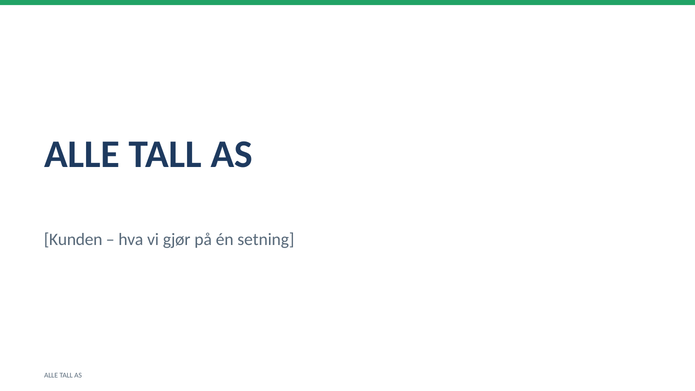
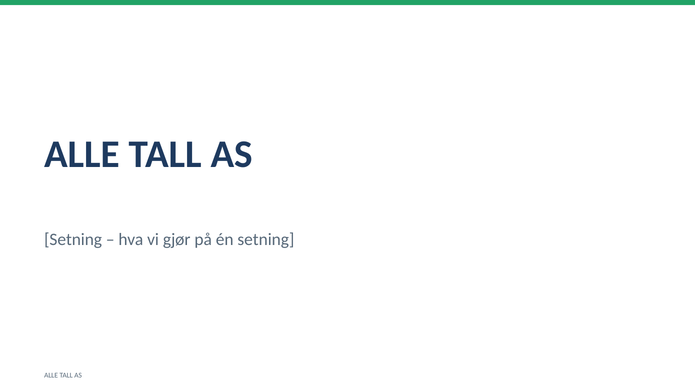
Kunden at (73, 239): Kunden -> Setning
